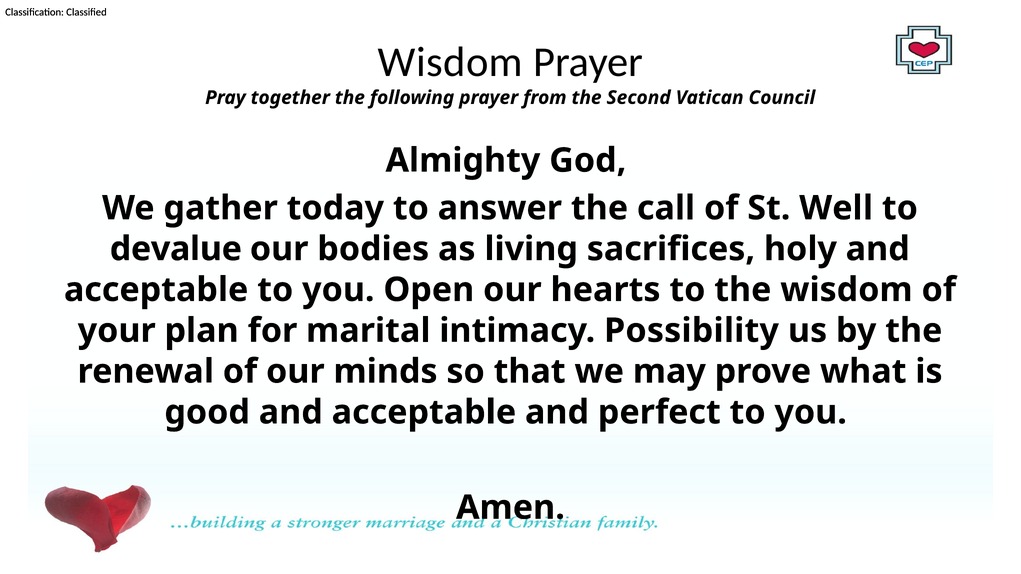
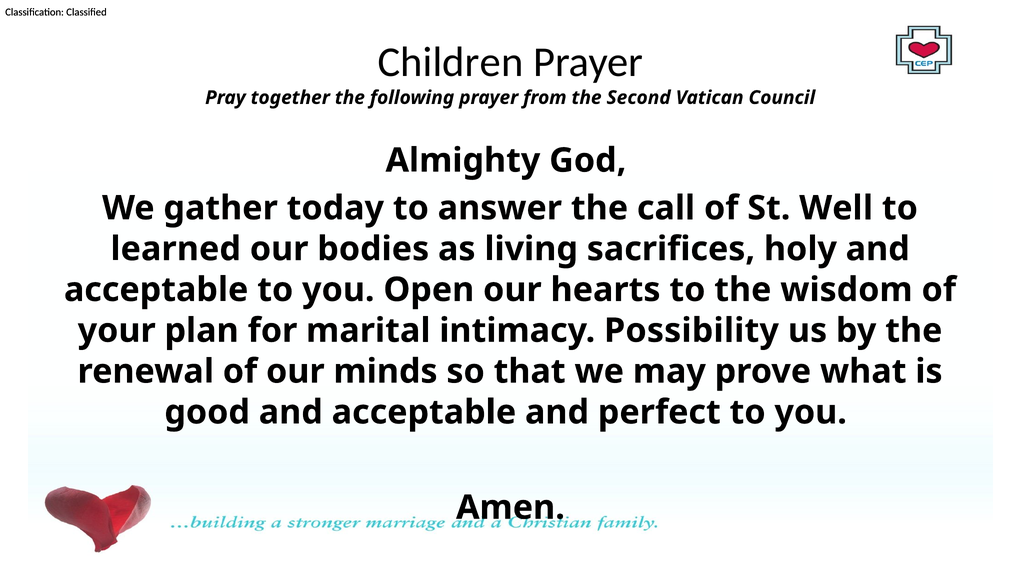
Wisdom at (450, 62): Wisdom -> Children
devalue: devalue -> learned
